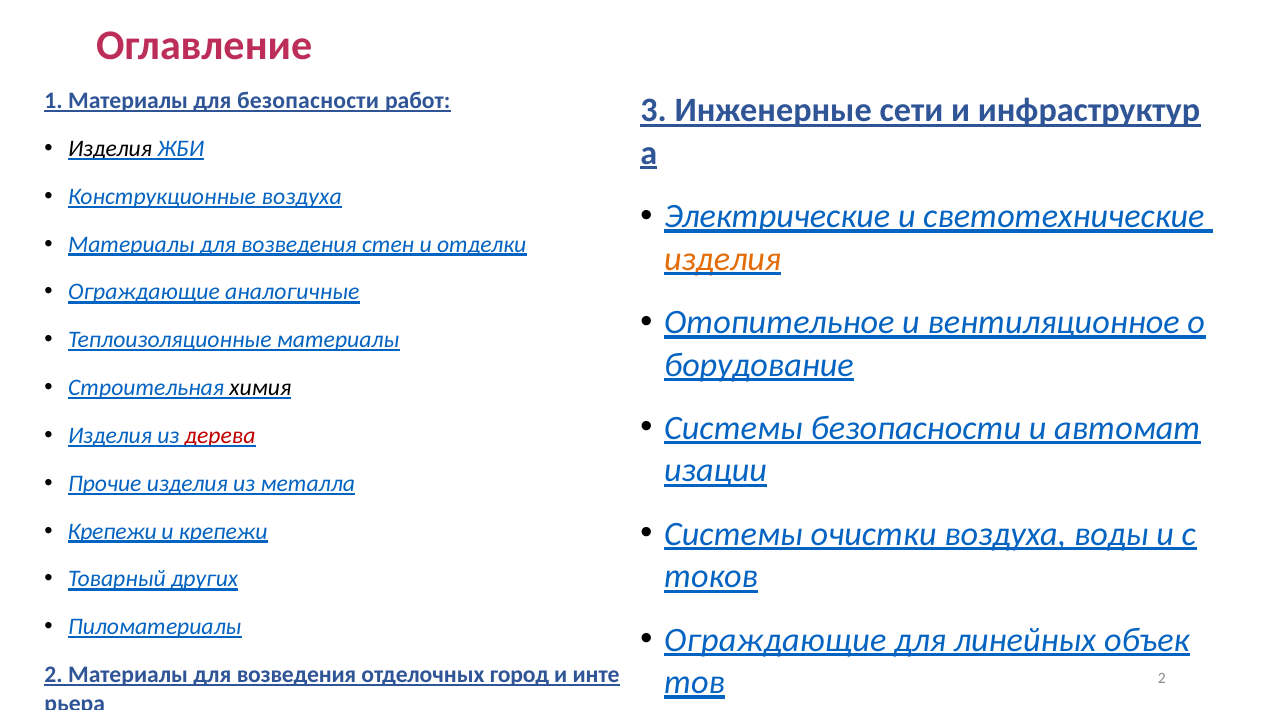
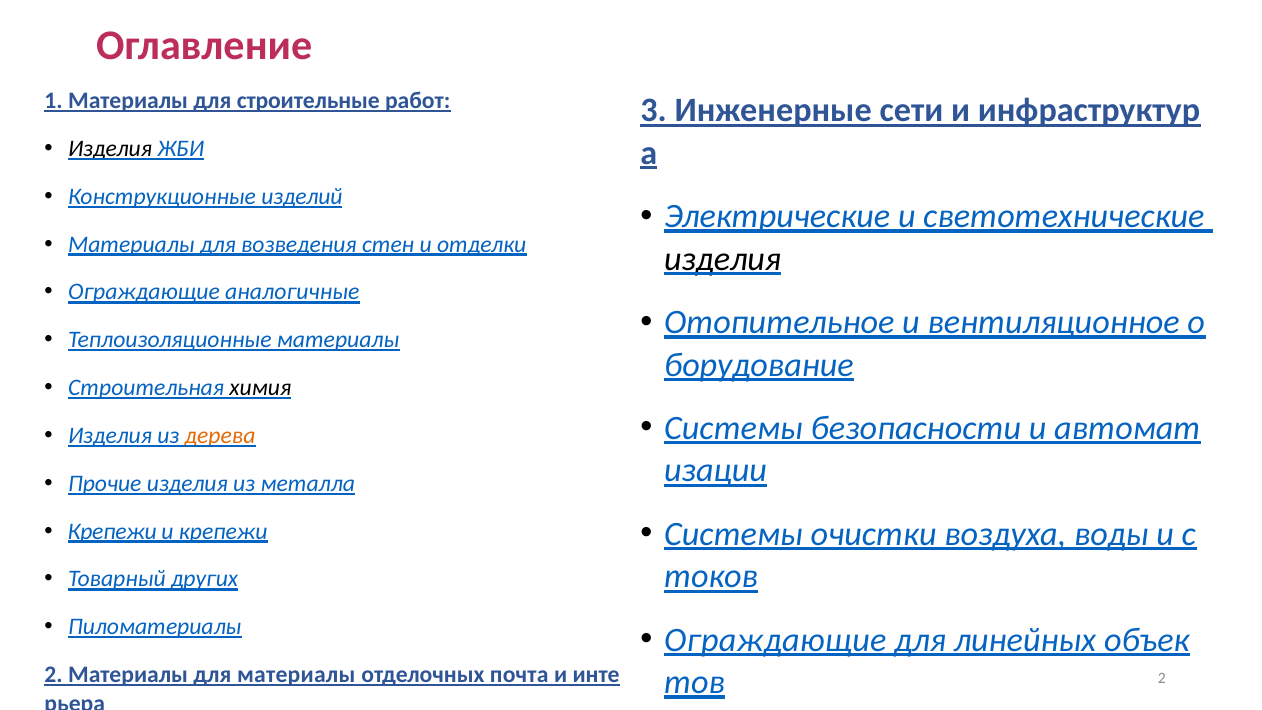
для безопасности: безопасности -> строительные
Конструкционные воздуха: воздуха -> изделий
изделия at (723, 259) colour: orange -> black
дерева colour: red -> orange
2 Материалы для возведения: возведения -> материалы
город: город -> почта
